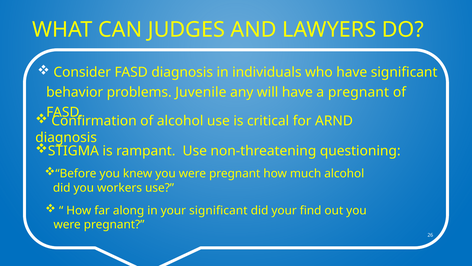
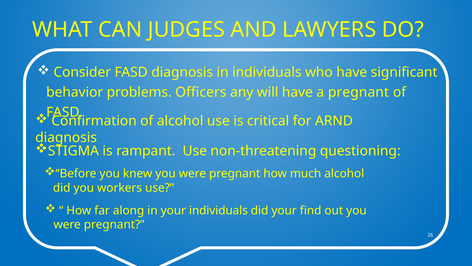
Juvenile: Juvenile -> Officers
your significant: significant -> individuals
